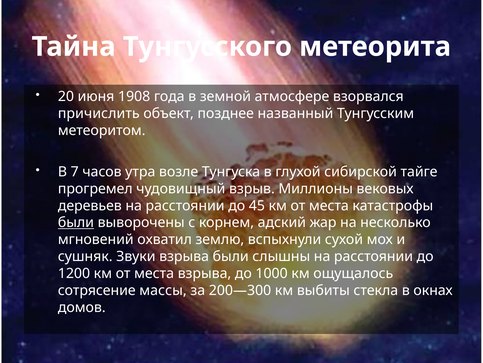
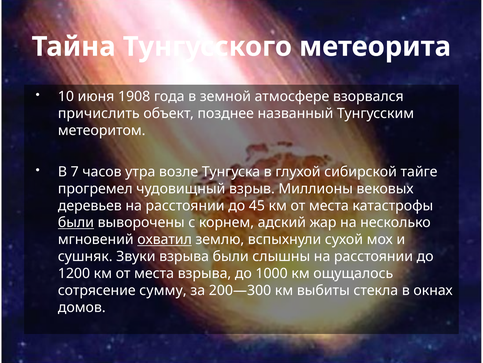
20: 20 -> 10
охватил underline: none -> present
массы: массы -> сумму
